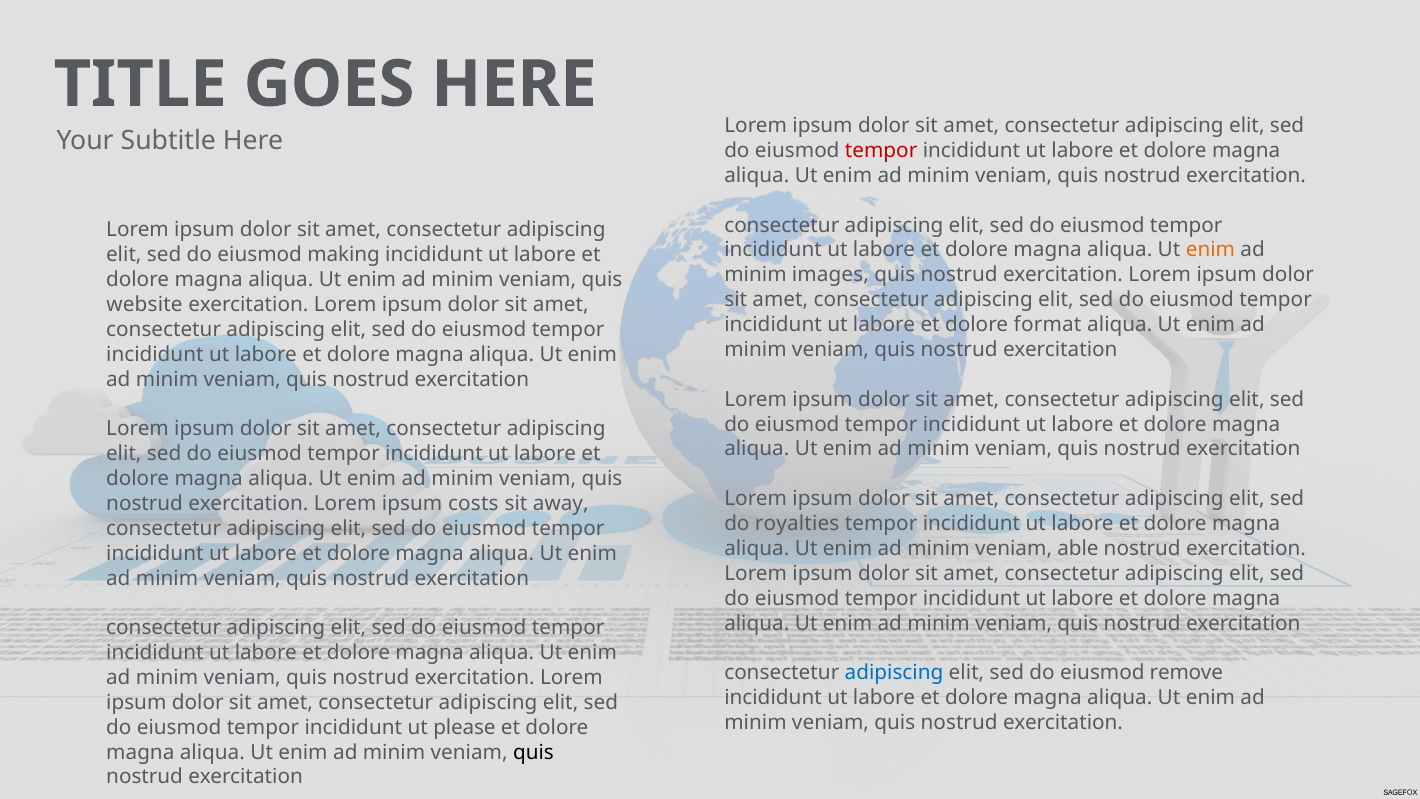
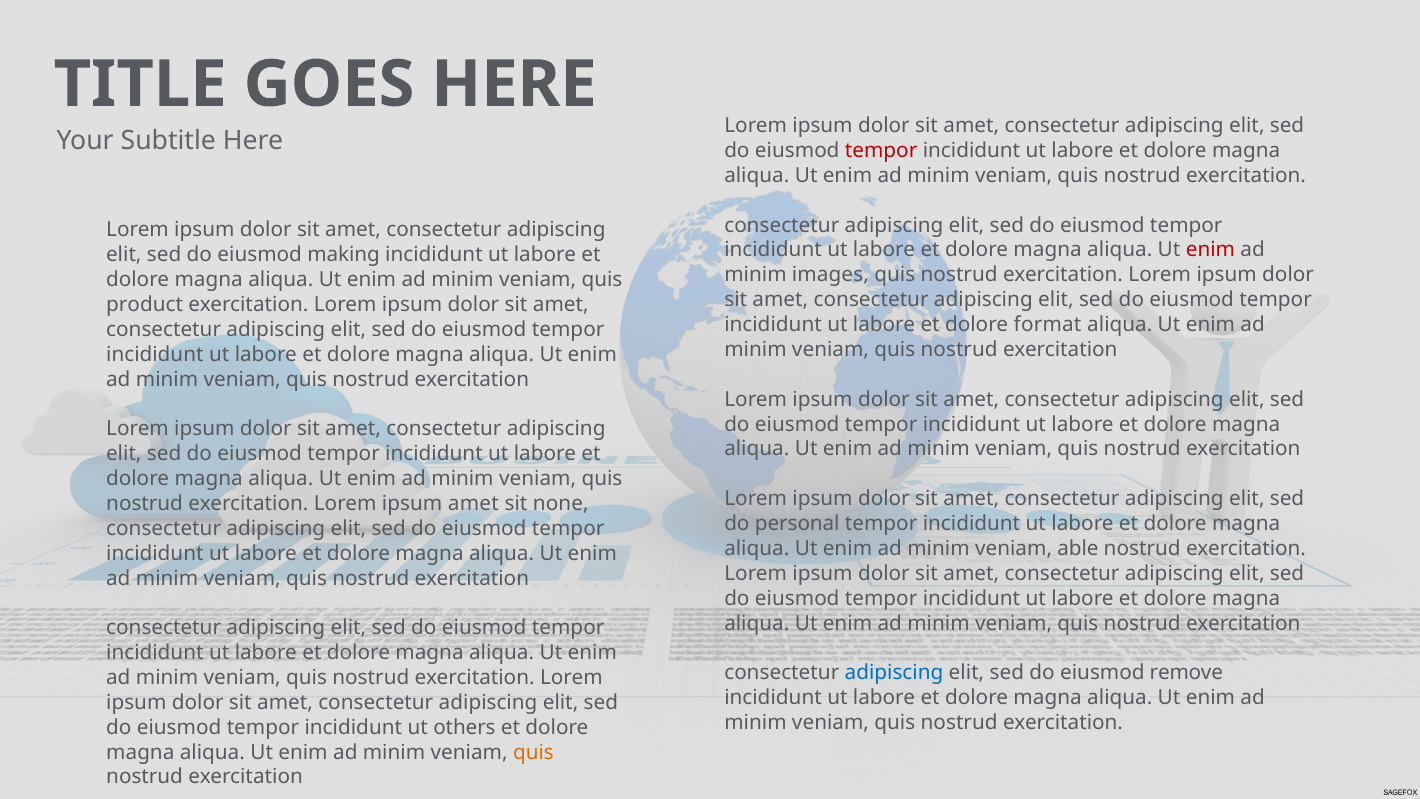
enim at (1210, 250) colour: orange -> red
website: website -> product
ipsum costs: costs -> amet
away: away -> none
royalties: royalties -> personal
please: please -> others
quis at (533, 752) colour: black -> orange
